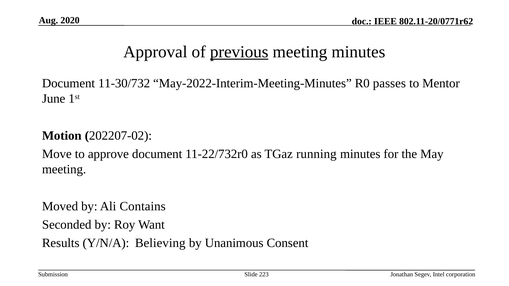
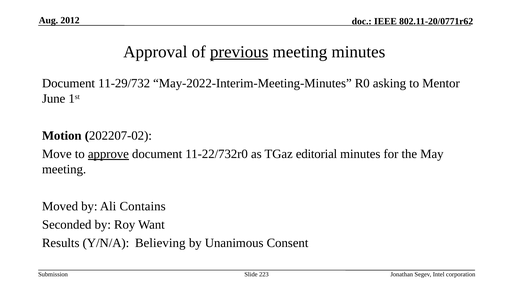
2020: 2020 -> 2012
11-30/732: 11-30/732 -> 11-29/732
passes: passes -> asking
approve underline: none -> present
running: running -> editorial
